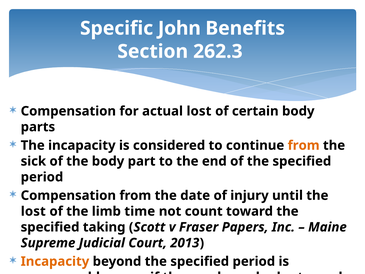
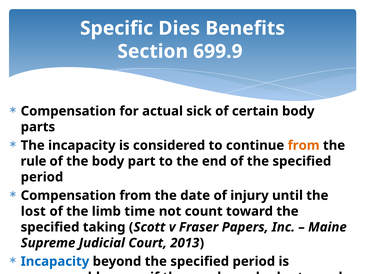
John: John -> Dies
262.3: 262.3 -> 699.9
actual lost: lost -> sick
sick: sick -> rule
Incapacity at (55, 261) colour: orange -> blue
